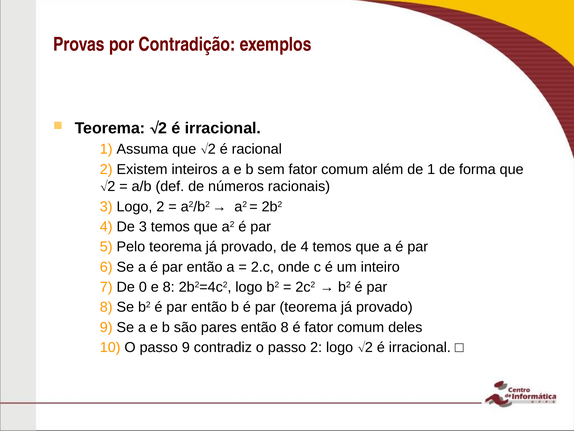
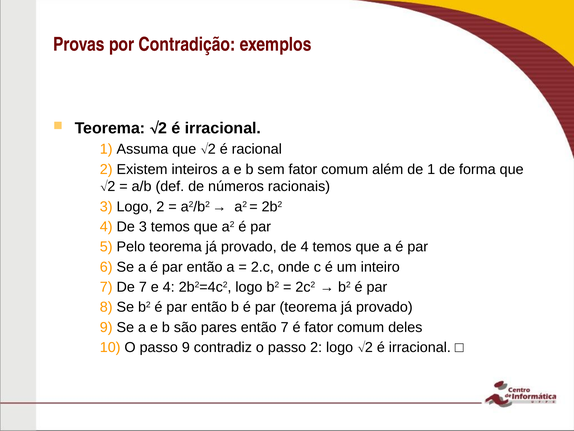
De 0: 0 -> 7
e 8: 8 -> 4
então 8: 8 -> 7
